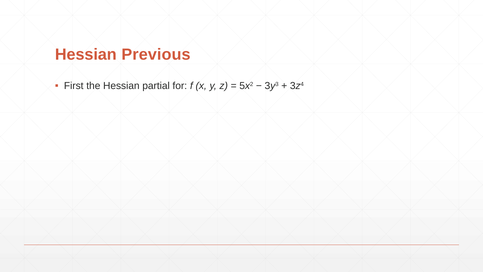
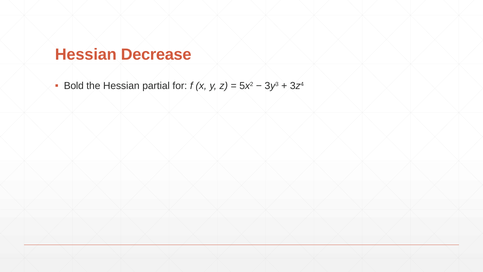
Previous: Previous -> Decrease
First: First -> Bold
